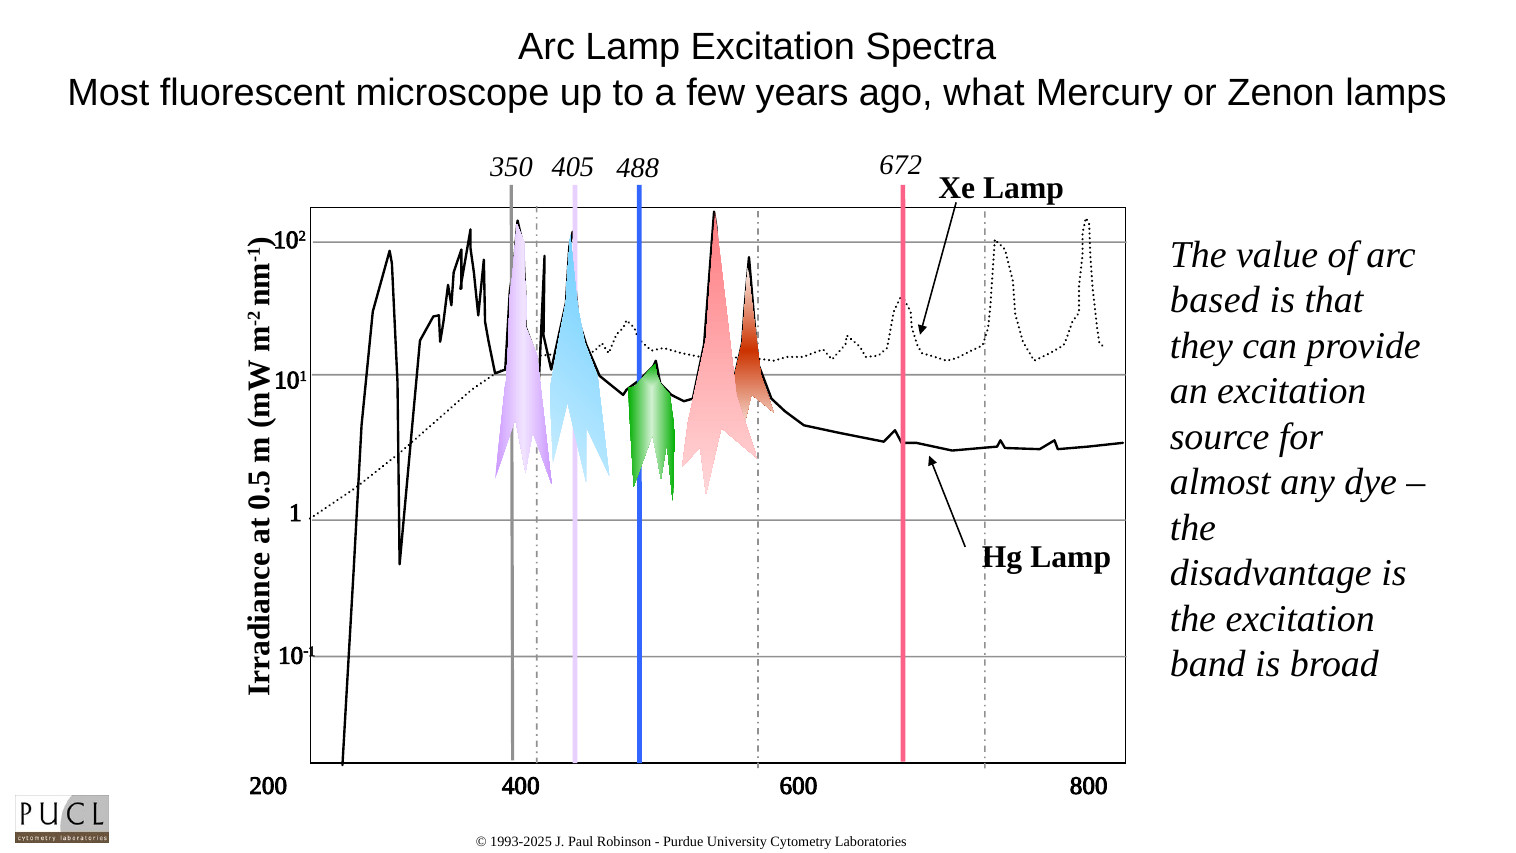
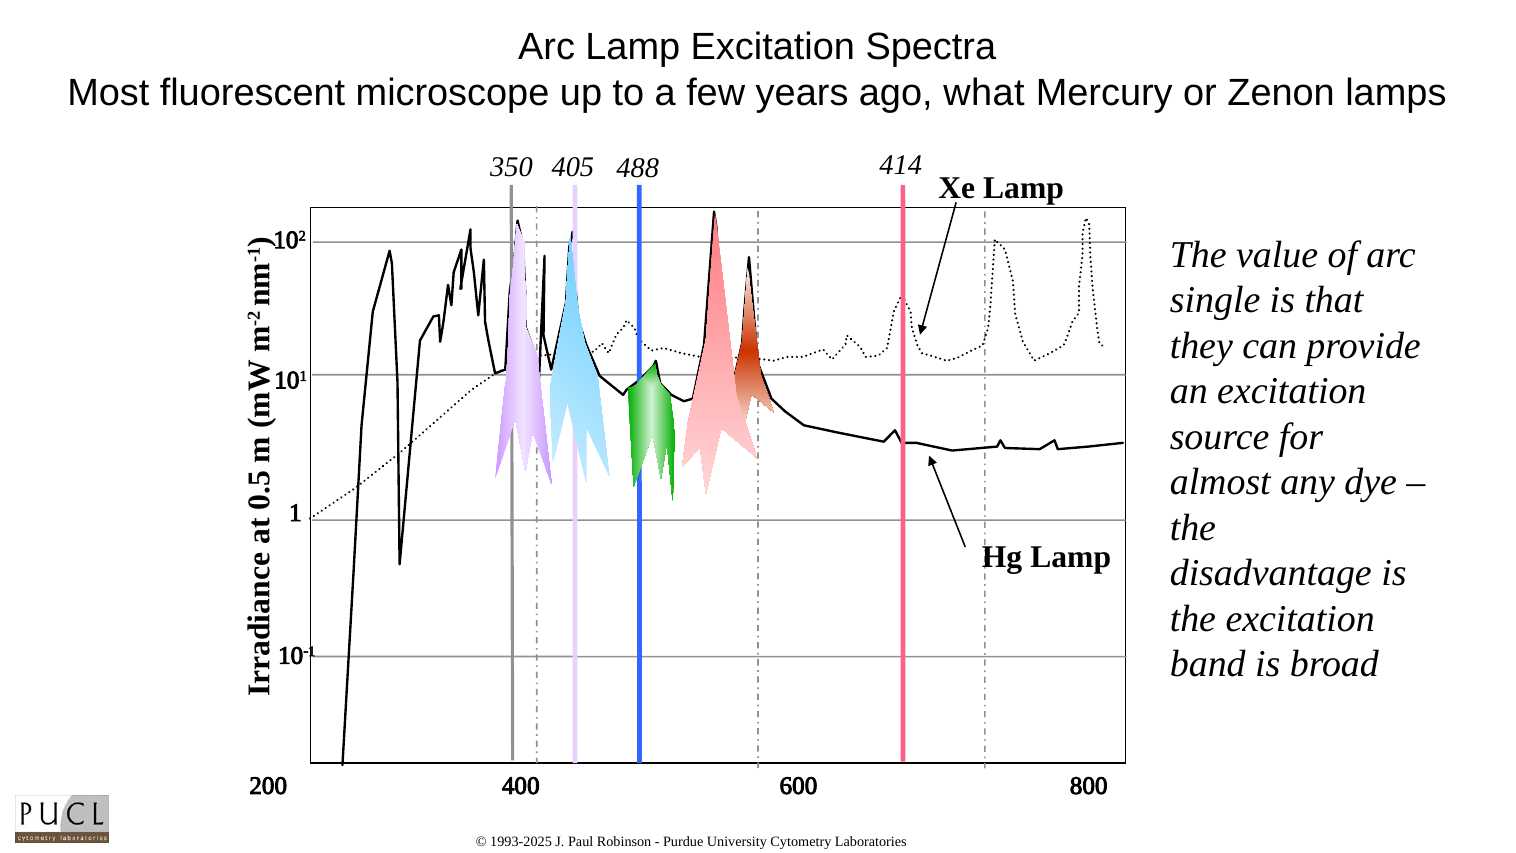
672: 672 -> 414
based: based -> single
